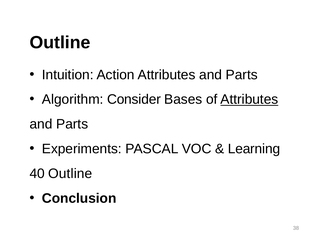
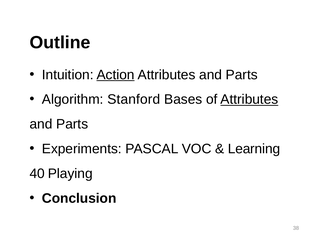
Action underline: none -> present
Consider: Consider -> Stanford
40 Outline: Outline -> Playing
